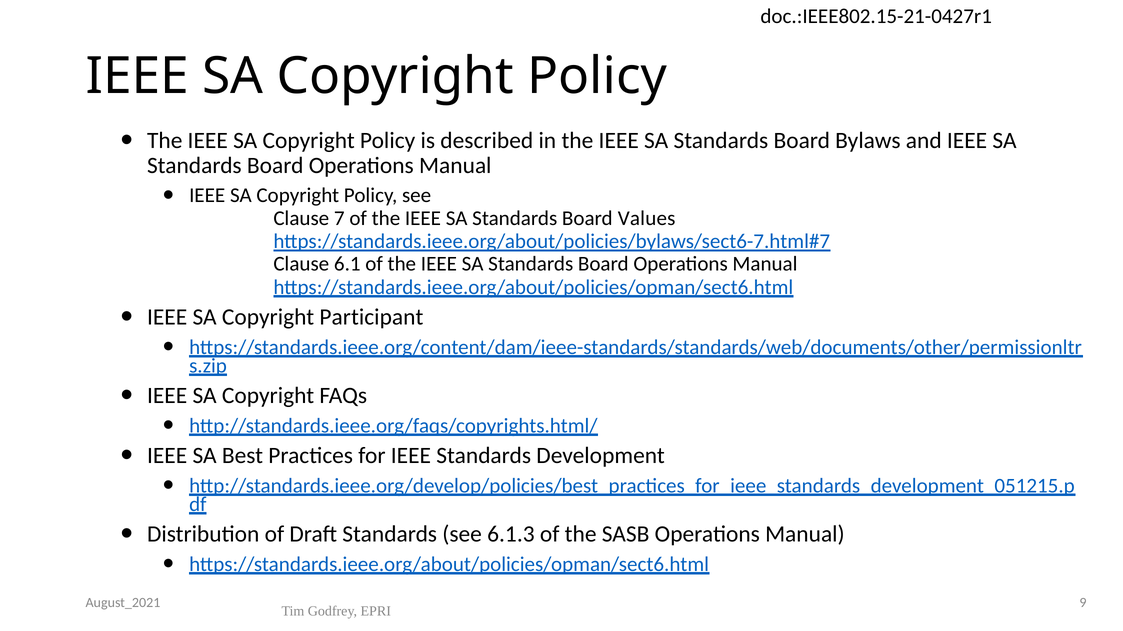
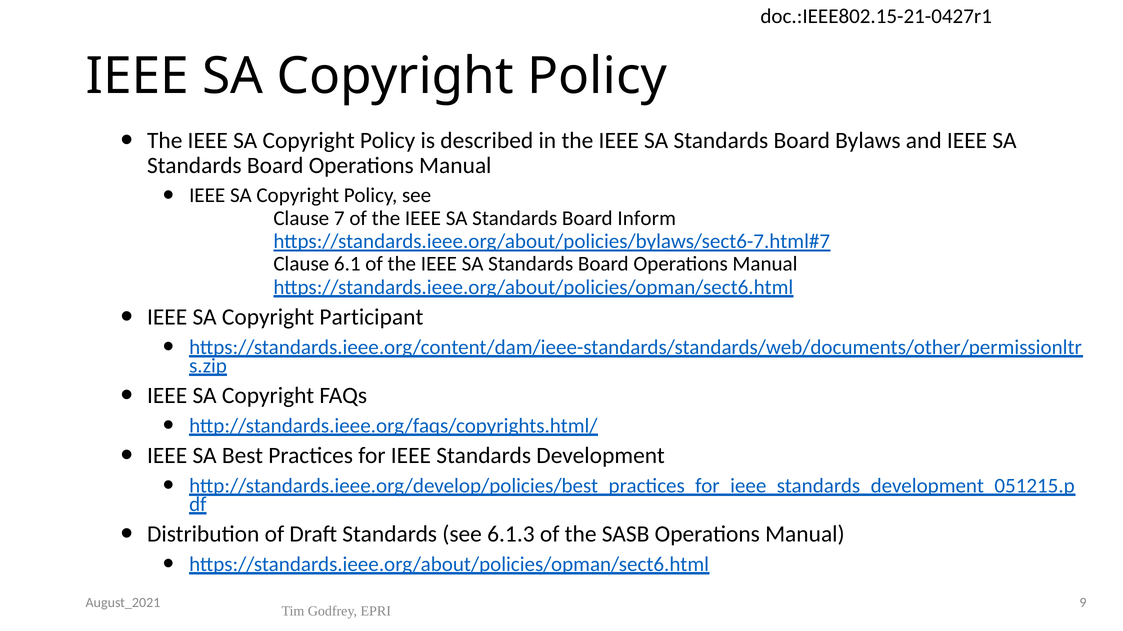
Values: Values -> Inform
